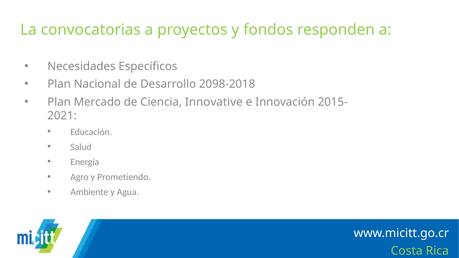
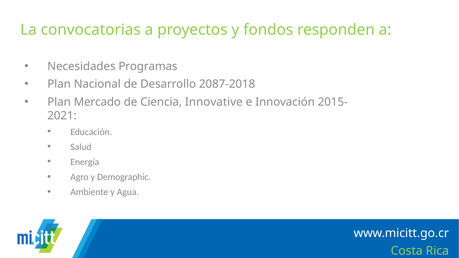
Específicos: Específicos -> Programas
2098-2018: 2098-2018 -> 2087-2018
Prometiendo: Prometiendo -> Demographic
